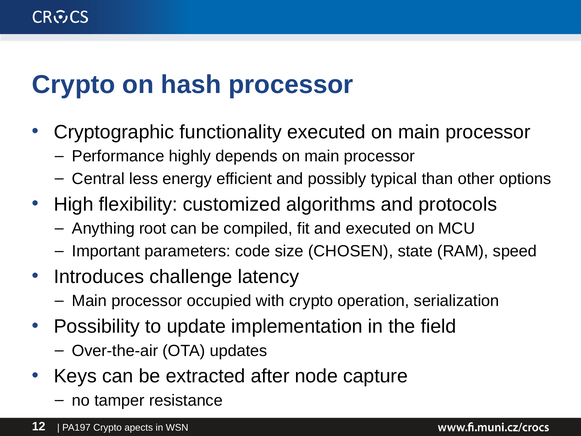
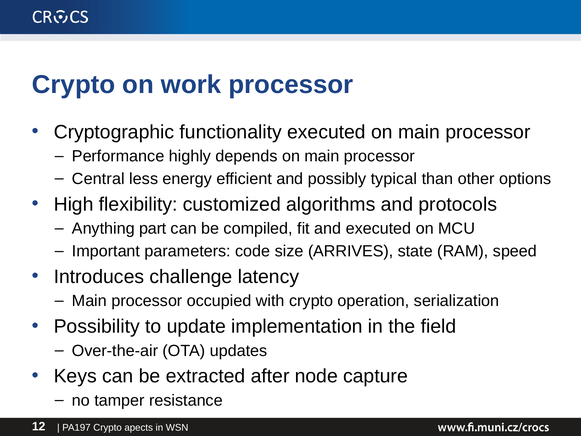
hash: hash -> work
root: root -> part
CHOSEN: CHOSEN -> ARRIVES
